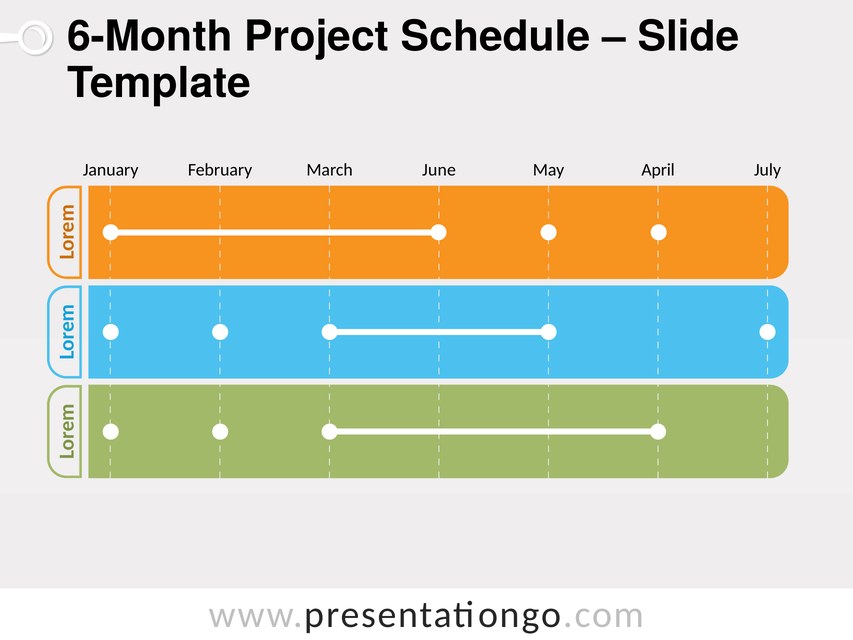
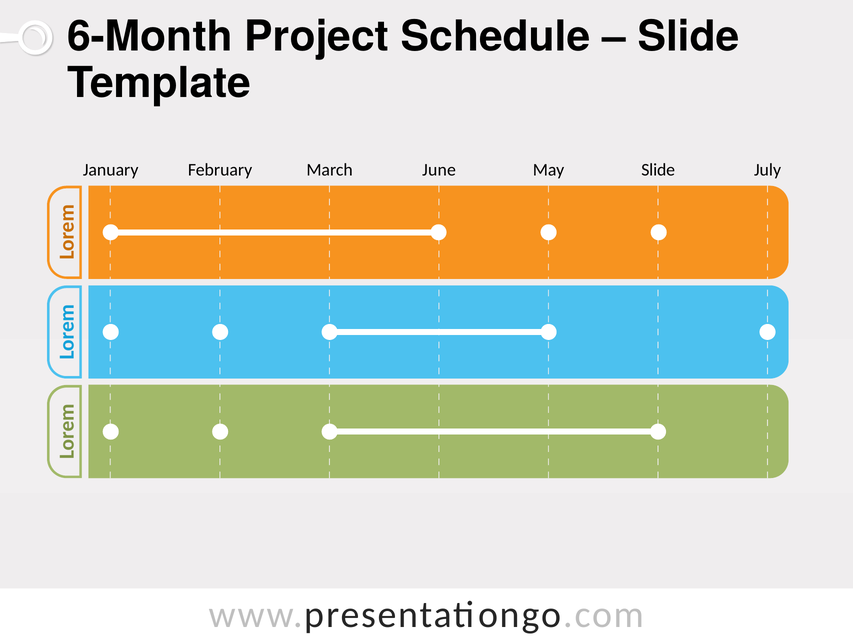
April at (658, 170): April -> Slide
